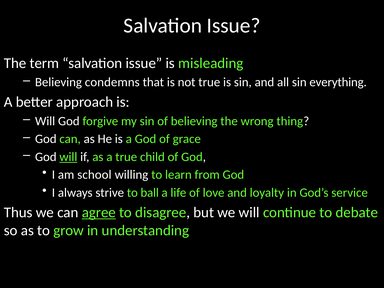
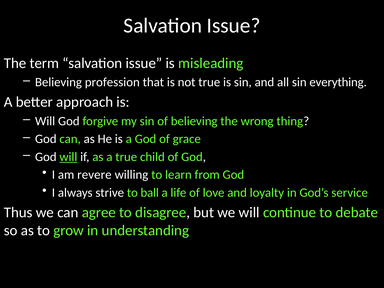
condemns: condemns -> profession
school: school -> revere
agree underline: present -> none
